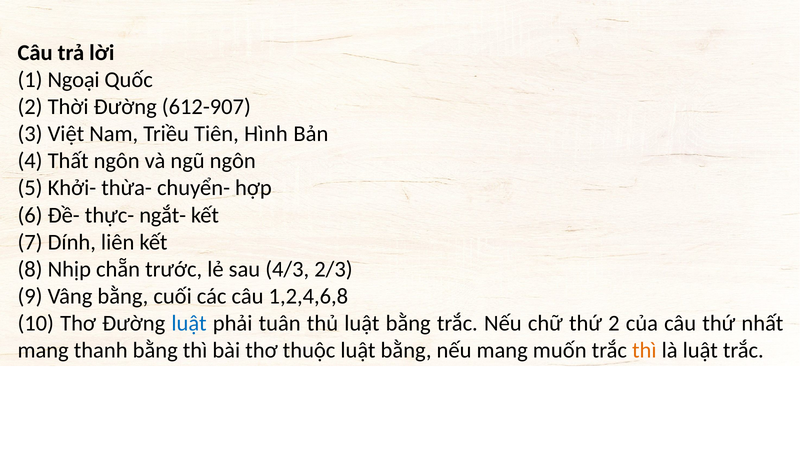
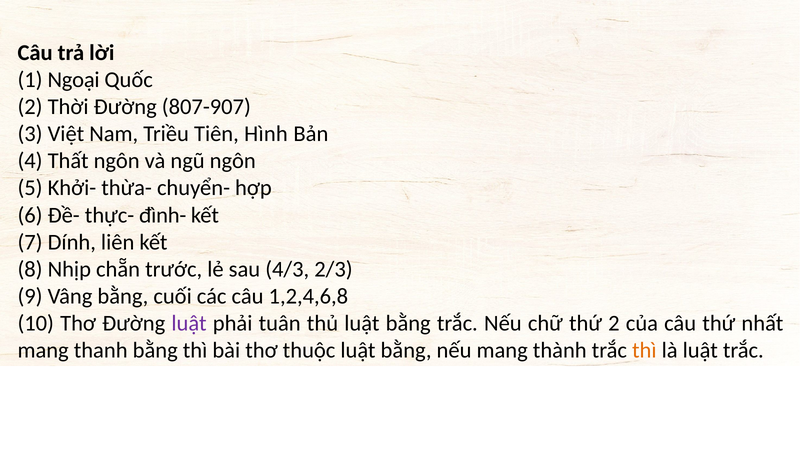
612-907: 612-907 -> 807-907
ngắt-: ngắt- -> đình-
luật at (189, 323) colour: blue -> purple
muốn: muốn -> thành
